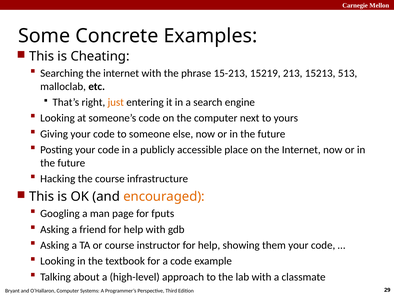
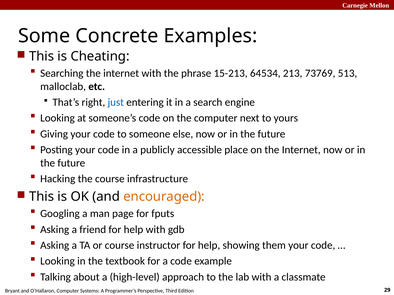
15219: 15219 -> 64534
15213: 15213 -> 73769
just colour: orange -> blue
